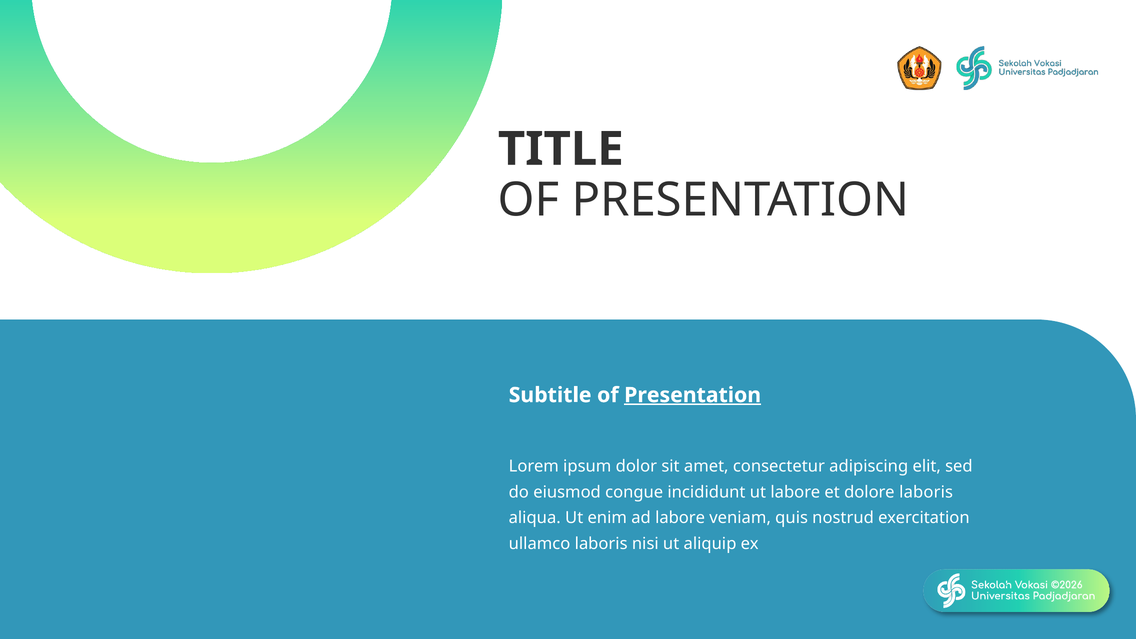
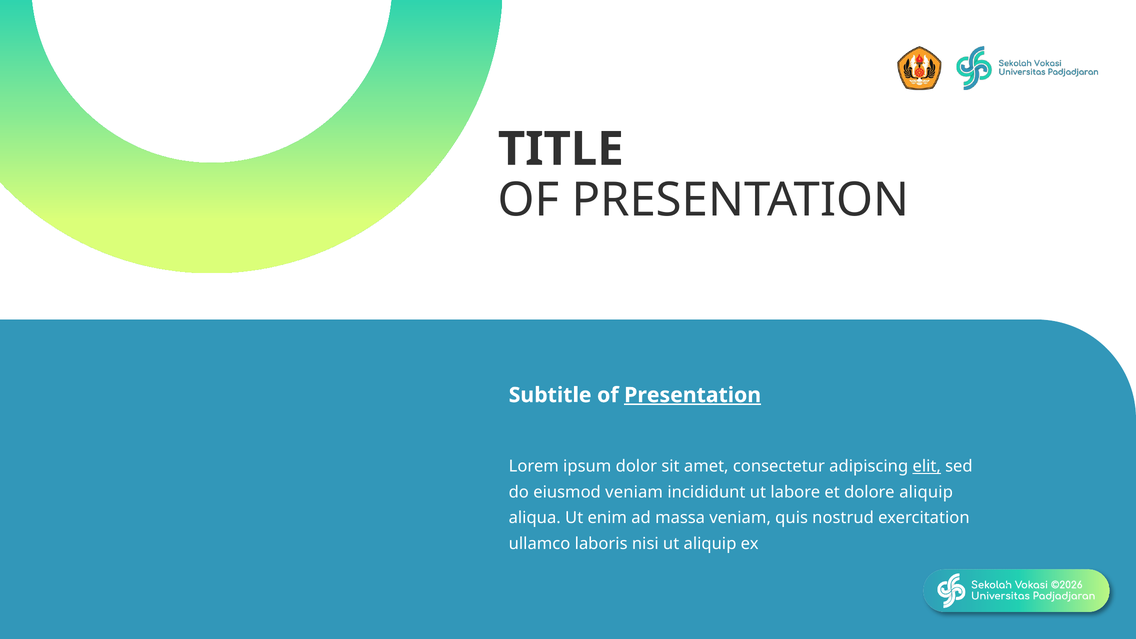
elit underline: none -> present
eiusmod congue: congue -> veniam
dolore laboris: laboris -> aliquip
ad labore: labore -> massa
